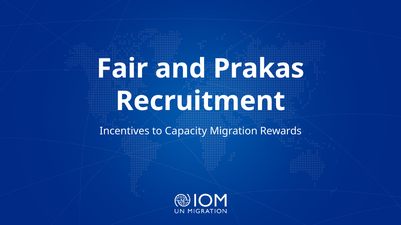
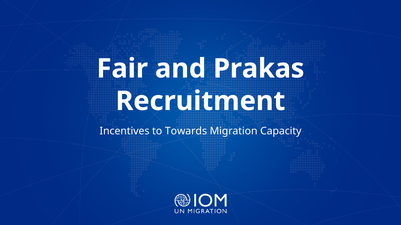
Capacity: Capacity -> Towards
Rewards: Rewards -> Capacity
